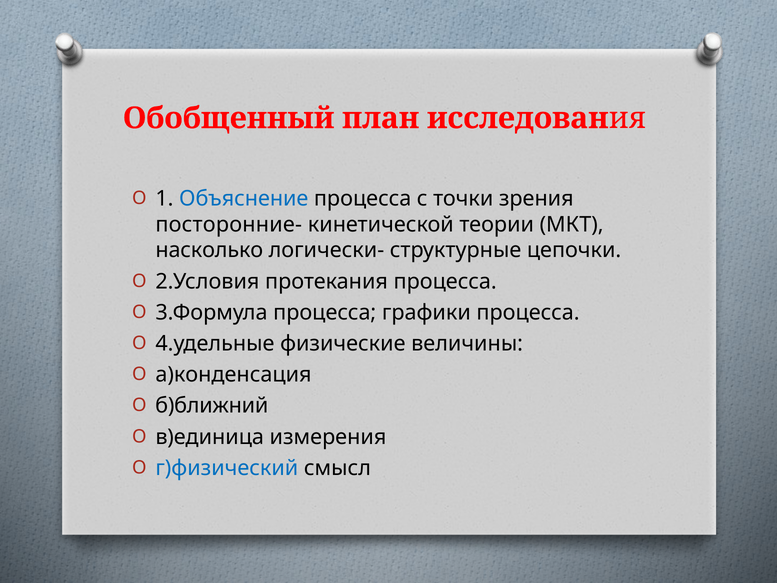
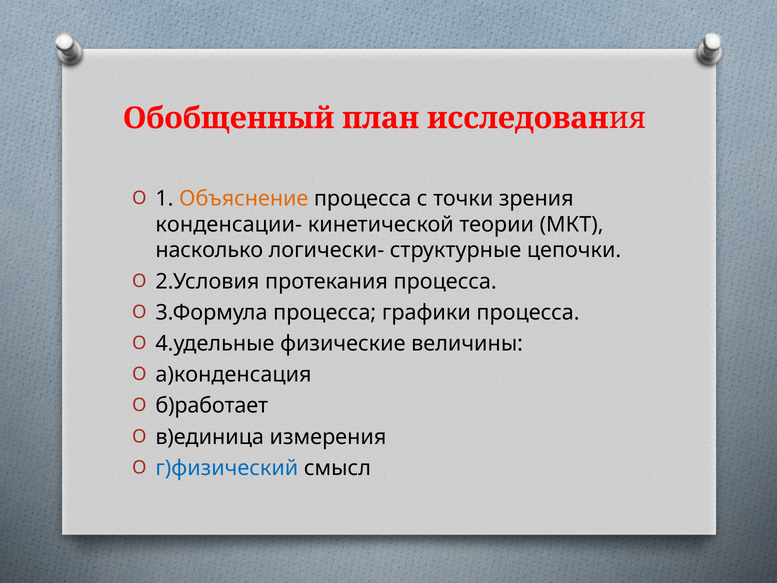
Объяснение colour: blue -> orange
посторонние-: посторонние- -> конденсации-
б)ближний: б)ближний -> б)работает
